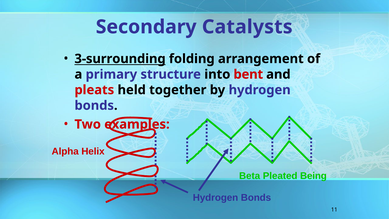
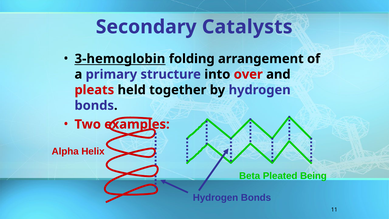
3-surrounding: 3-surrounding -> 3-hemoglobin
bent: bent -> over
